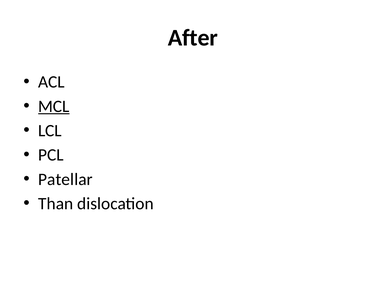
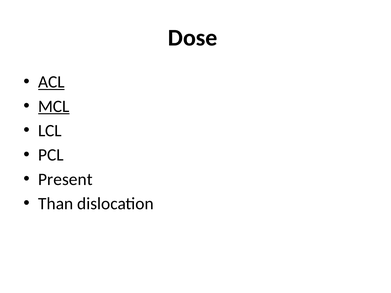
After: After -> Dose
ACL underline: none -> present
Patellar: Patellar -> Present
